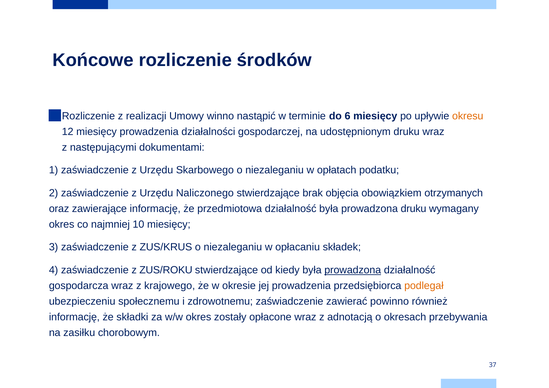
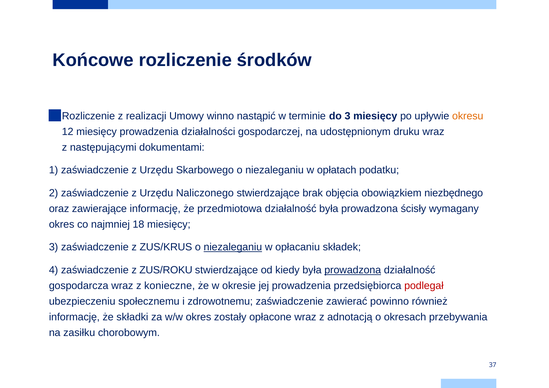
do 6: 6 -> 3
otrzymanych: otrzymanych -> niezbędnego
prowadzona druku: druku -> ścisły
10: 10 -> 18
niezaleganiu at (233, 247) underline: none -> present
krajowego: krajowego -> konieczne
podlegał colour: orange -> red
